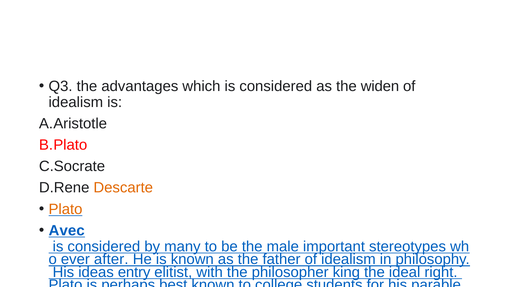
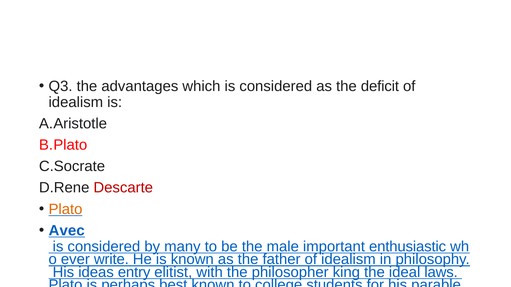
widen: widen -> deficit
Descarte colour: orange -> red
stereotypes: stereotypes -> enthusiastic
after: after -> write
right: right -> laws
